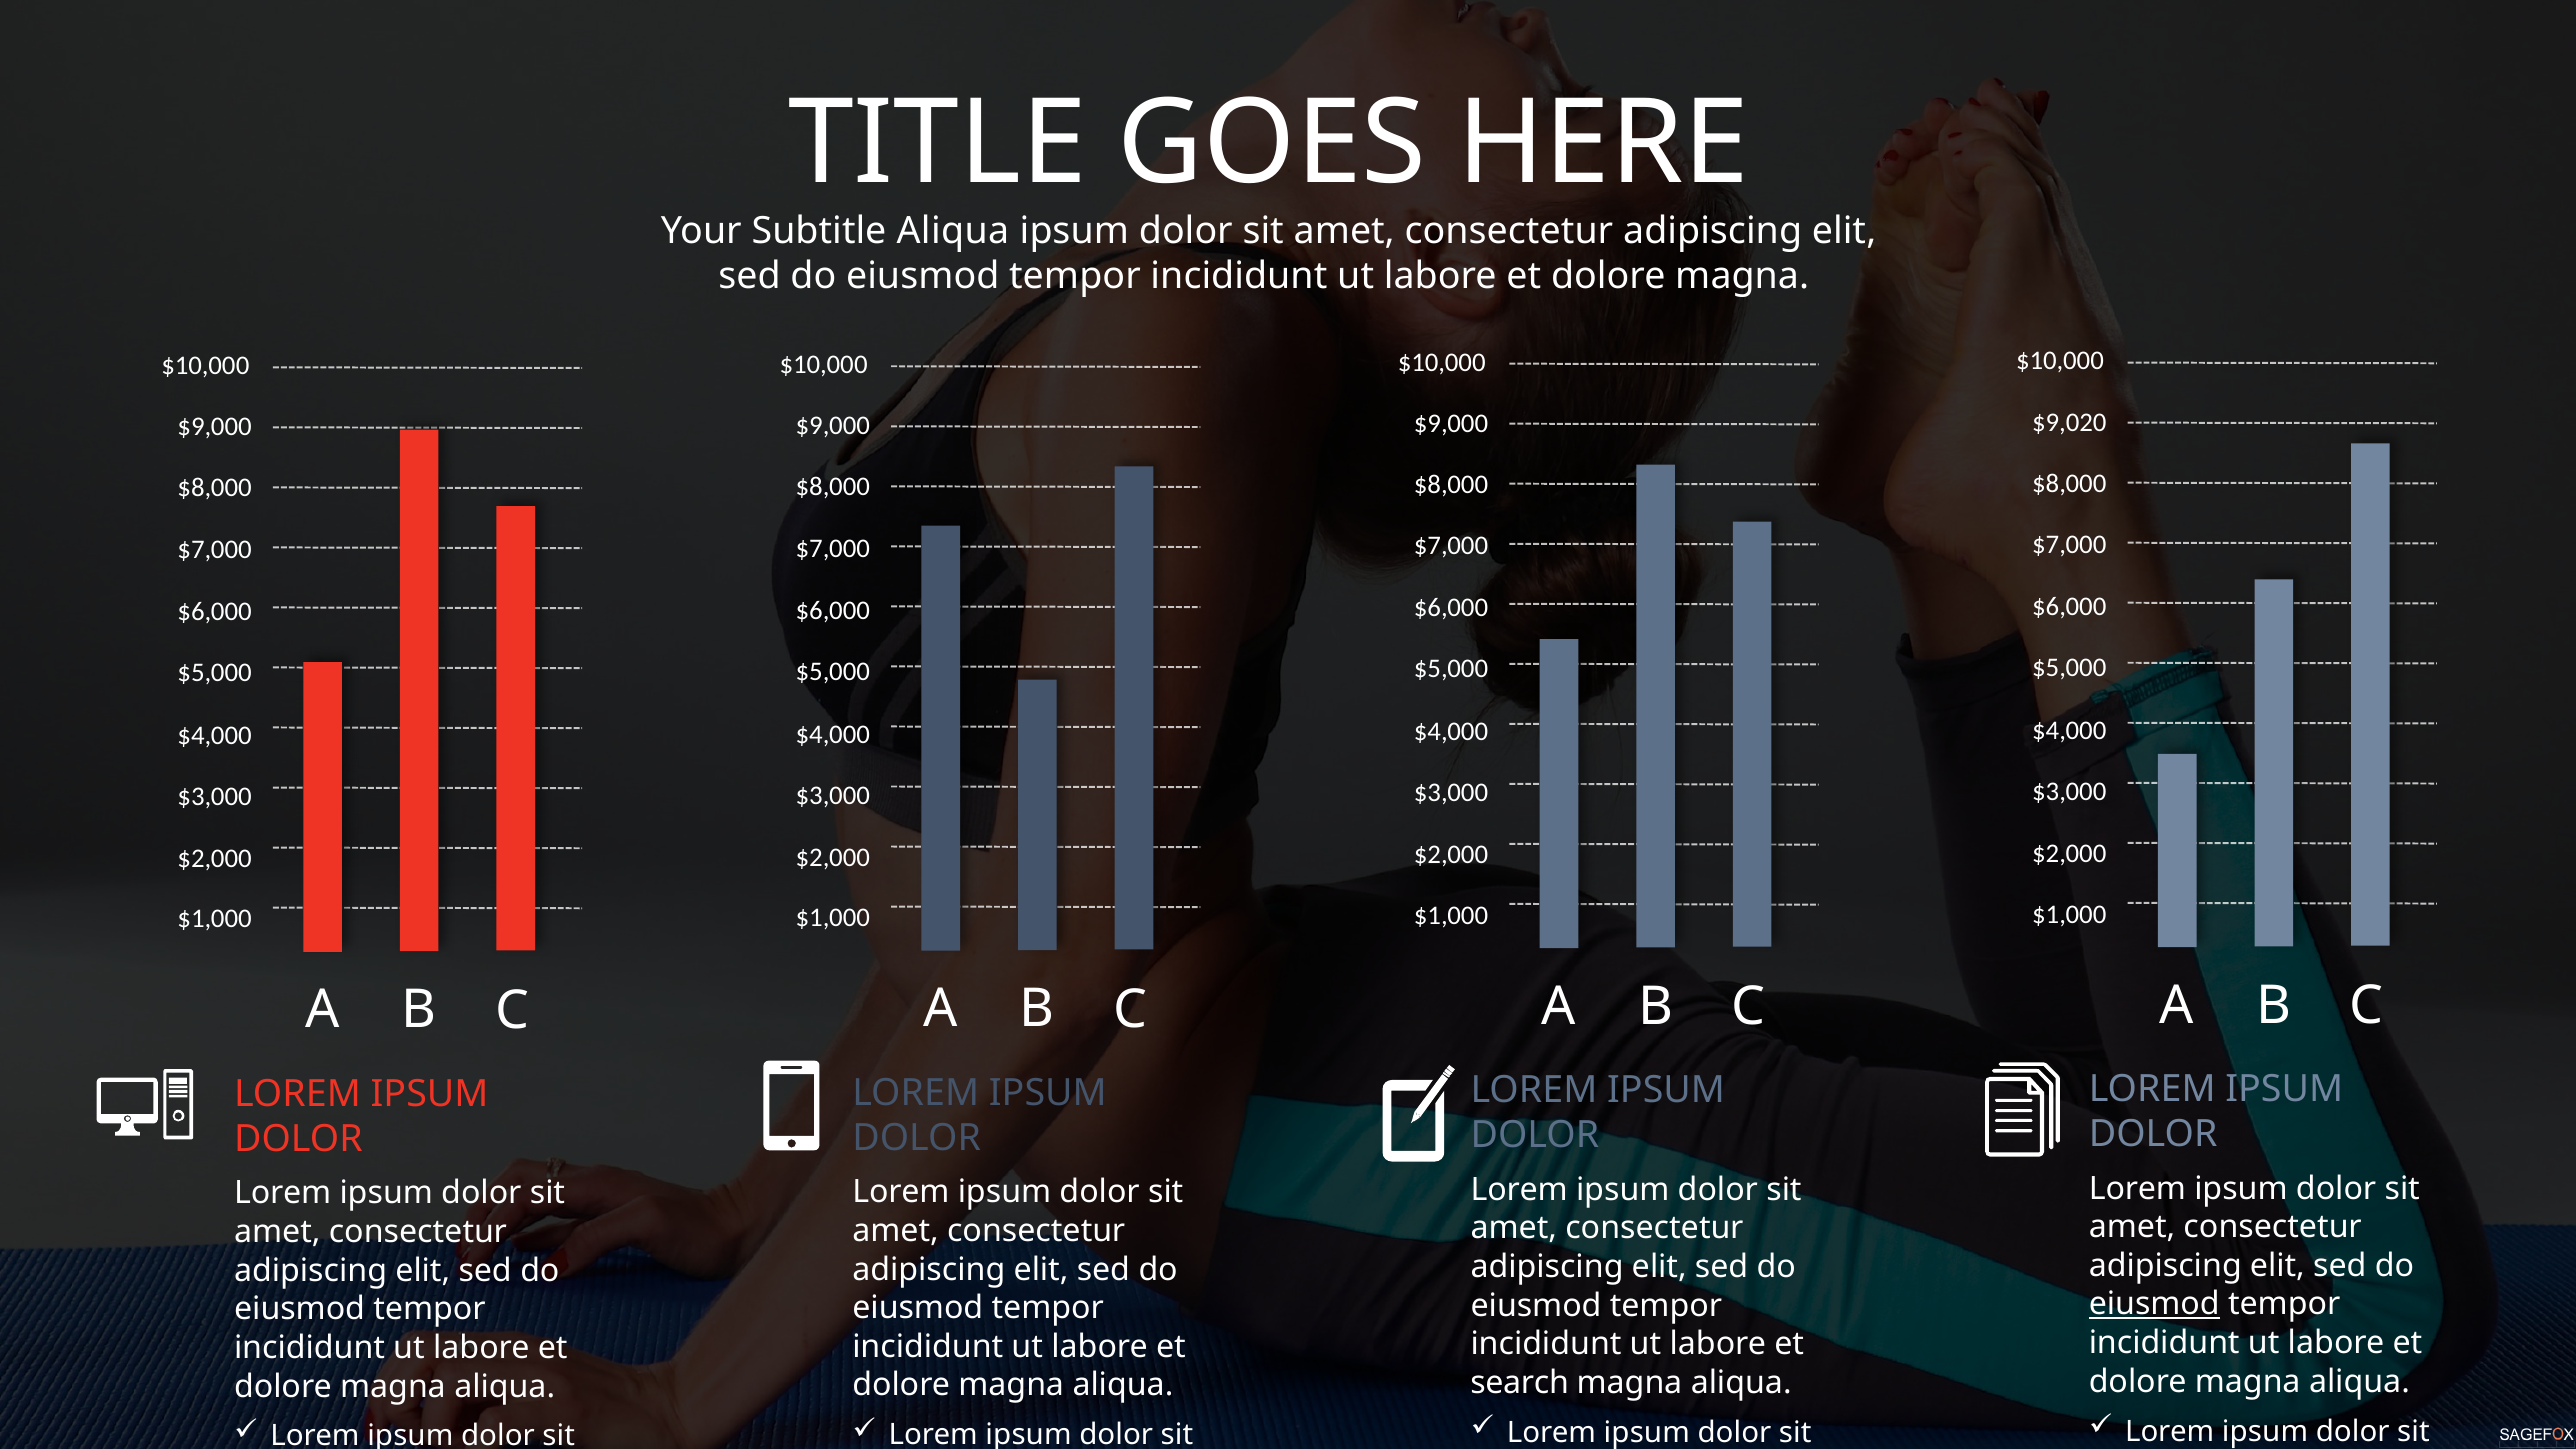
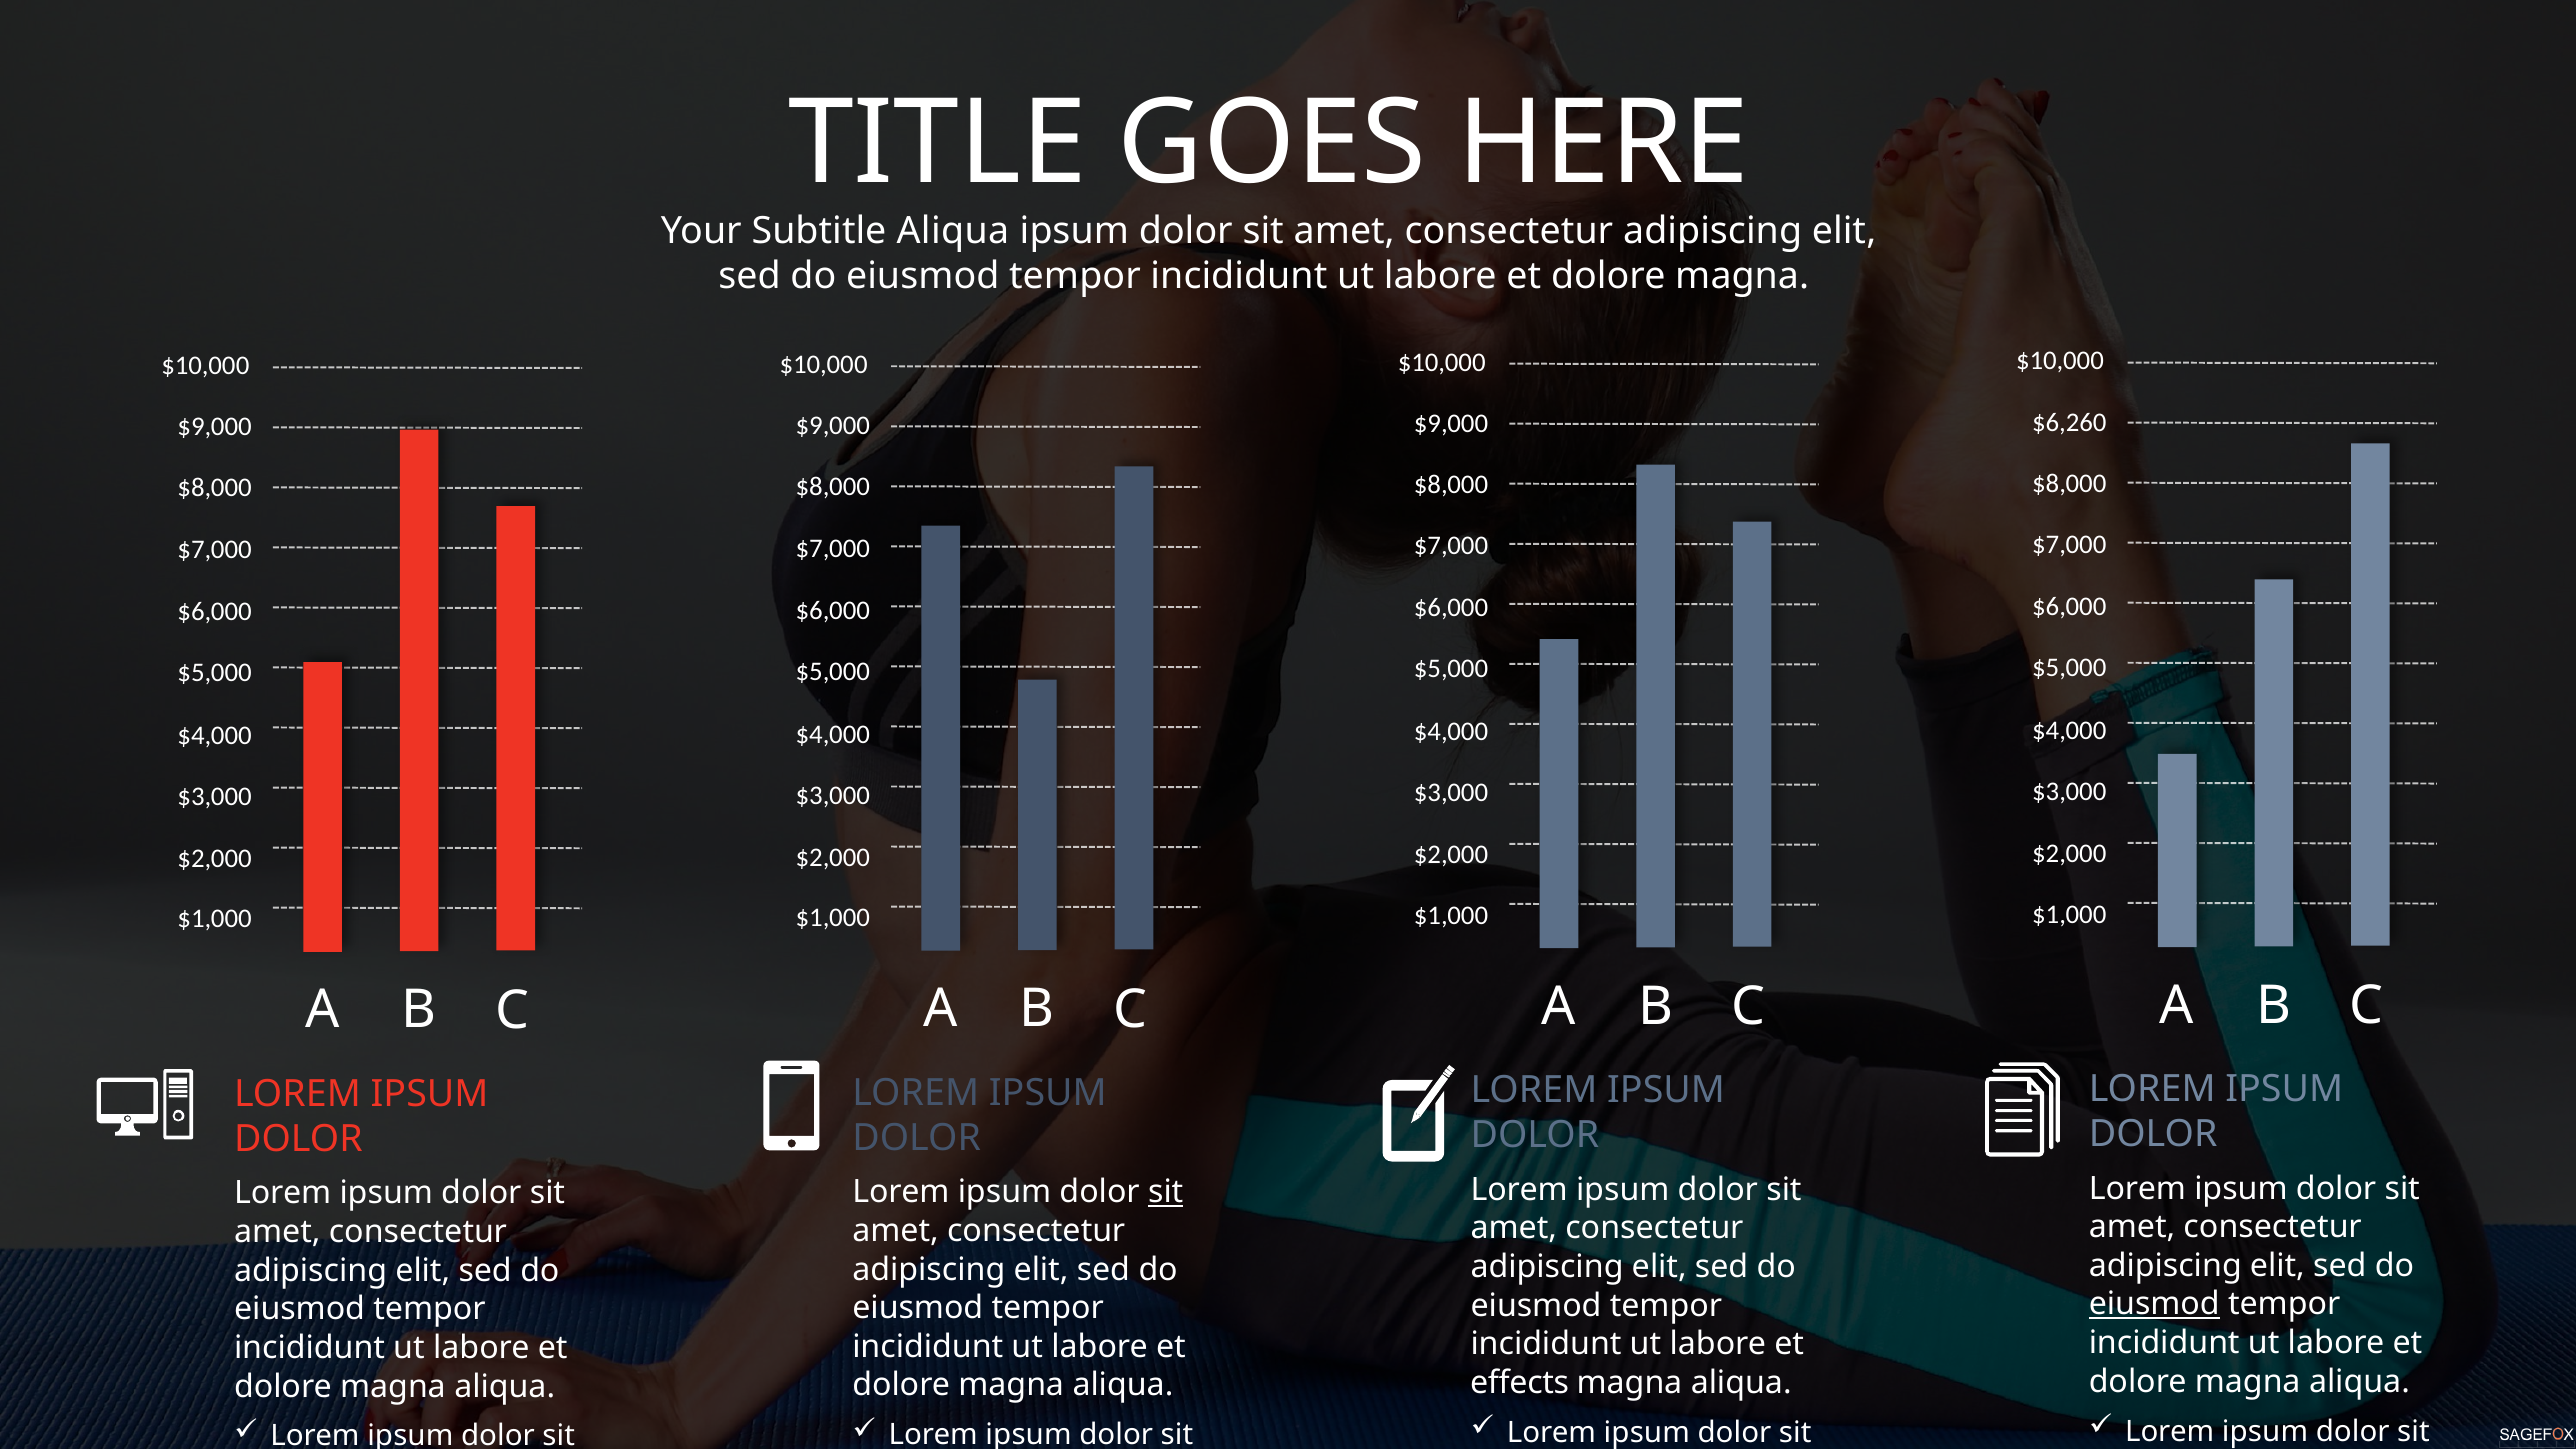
$9,020: $9,020 -> $6,260
sit at (1166, 1192) underline: none -> present
search: search -> effects
